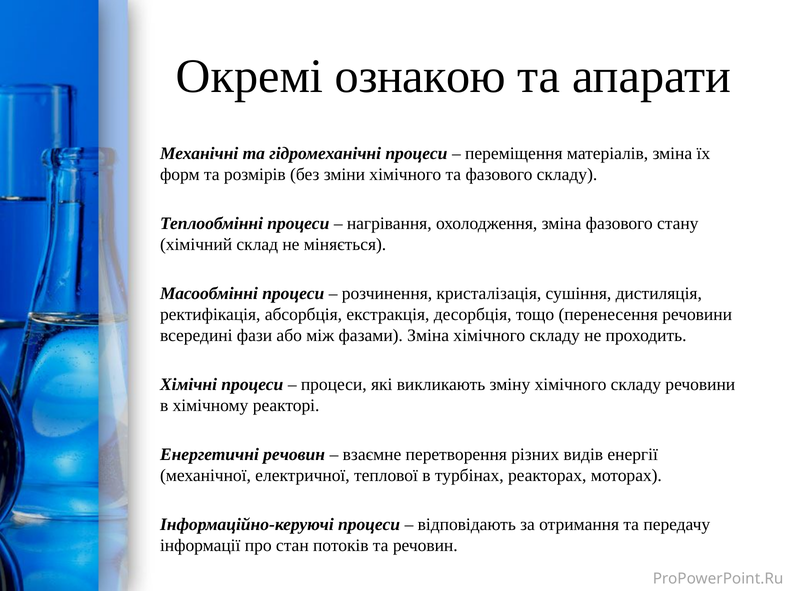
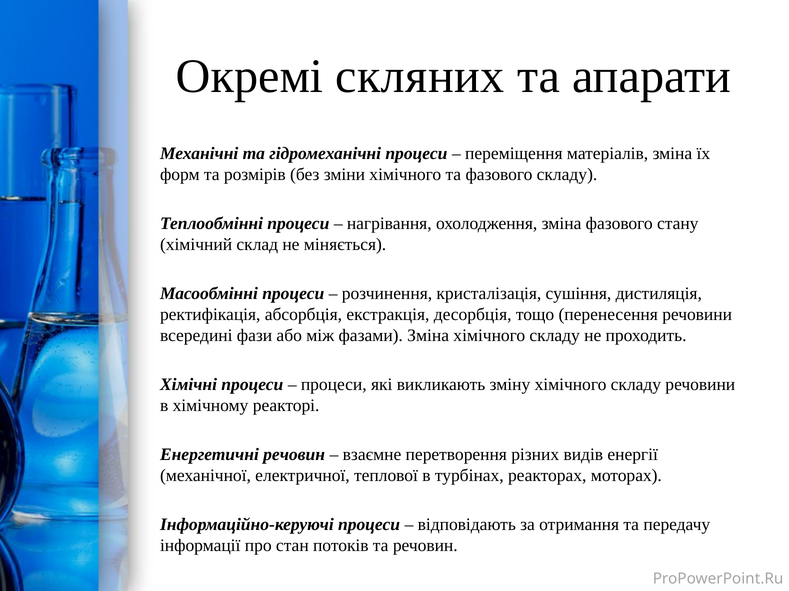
ознакою: ознакою -> скляних
